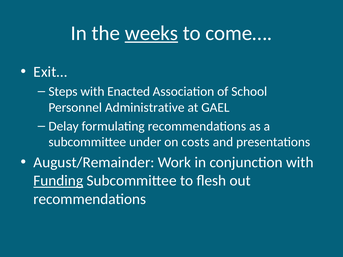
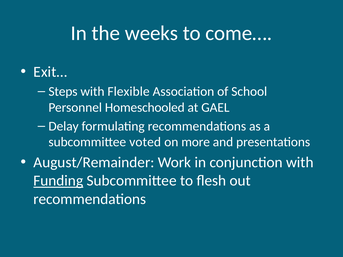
weeks underline: present -> none
Enacted: Enacted -> Flexible
Administrative: Administrative -> Homeschooled
under: under -> voted
costs: costs -> more
